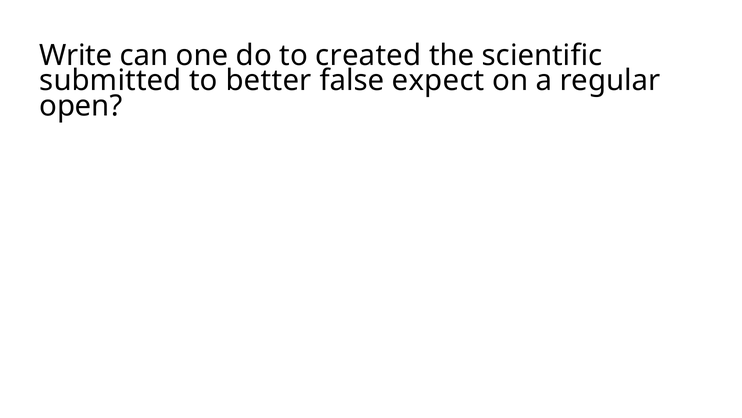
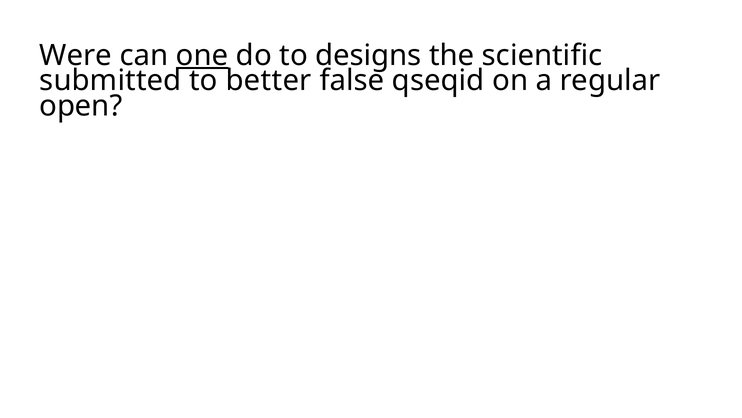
Write: Write -> Were
one underline: none -> present
created: created -> designs
expect: expect -> qseqid
